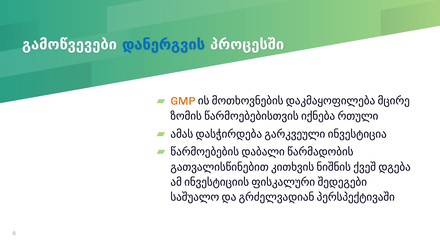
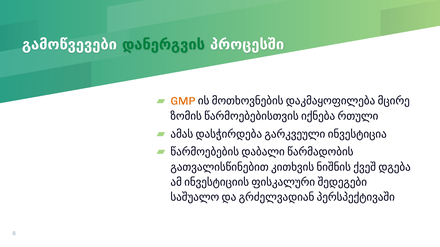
დანერგვის colour: blue -> green
